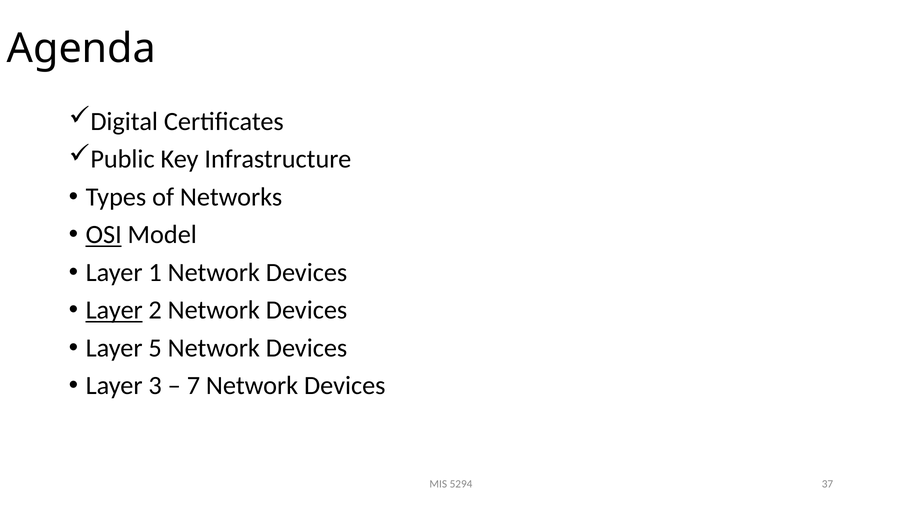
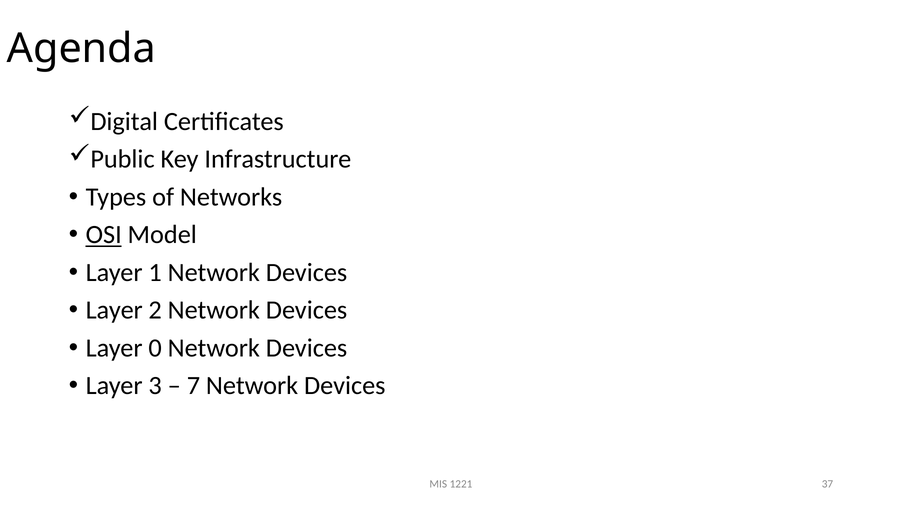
Layer at (114, 310) underline: present -> none
5: 5 -> 0
5294: 5294 -> 1221
